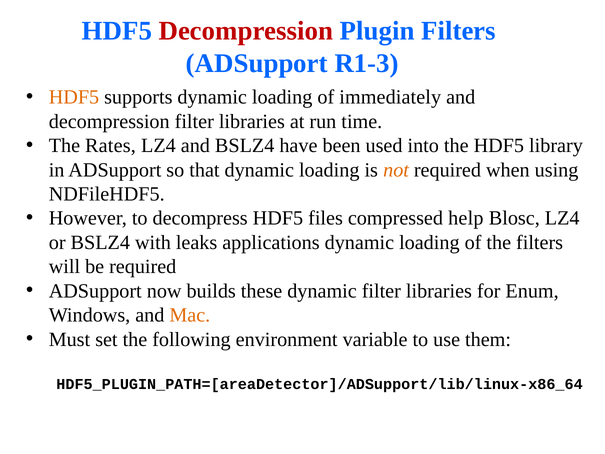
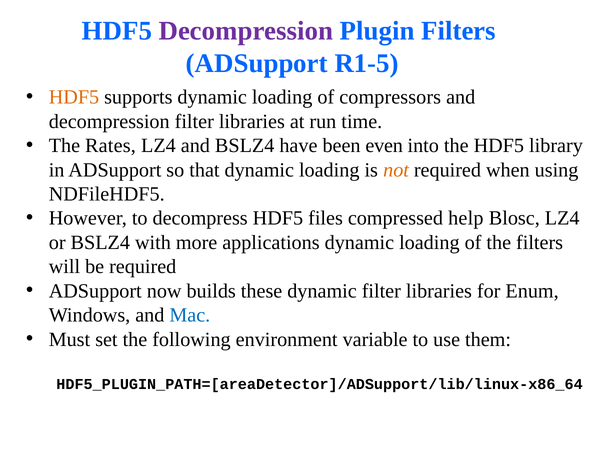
Decompression at (246, 31) colour: red -> purple
R1-3: R1-3 -> R1-5
immediately: immediately -> compressors
used: used -> even
leaks: leaks -> more
Mac colour: orange -> blue
